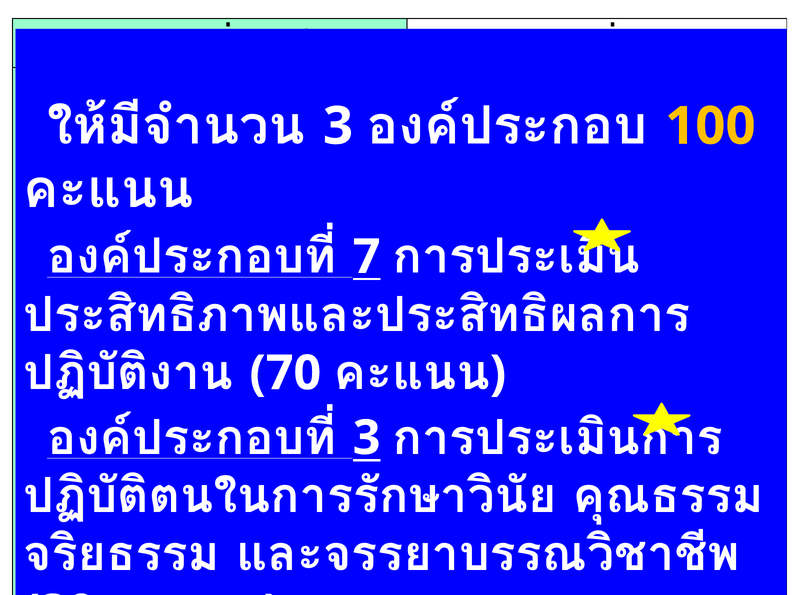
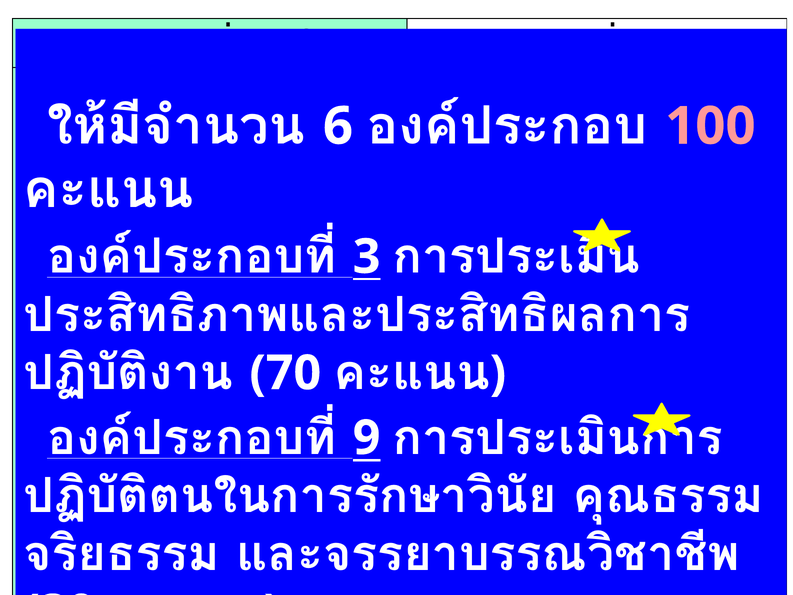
3 at (338, 126): 3 -> 6
100 at (710, 126) colour: yellow -> pink
7 at (367, 257): 7 -> 3
3 at (367, 438): 3 -> 9
